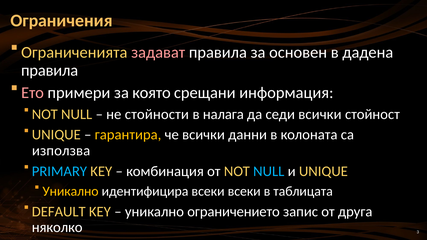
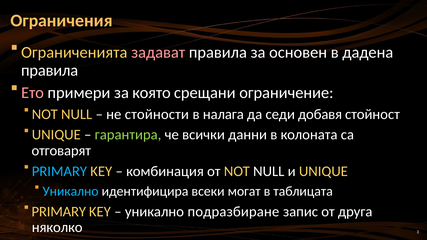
информация: информация -> ограничение
седи всички: всички -> добавя
гарантира colour: yellow -> light green
използва: използва -> отговарят
NULL at (269, 171) colour: light blue -> white
Уникално at (71, 192) colour: yellow -> light blue
всеки всеки: всеки -> могат
DEFAULT at (59, 212): DEFAULT -> PRIMARY
ограничението: ограничението -> подразбиране
